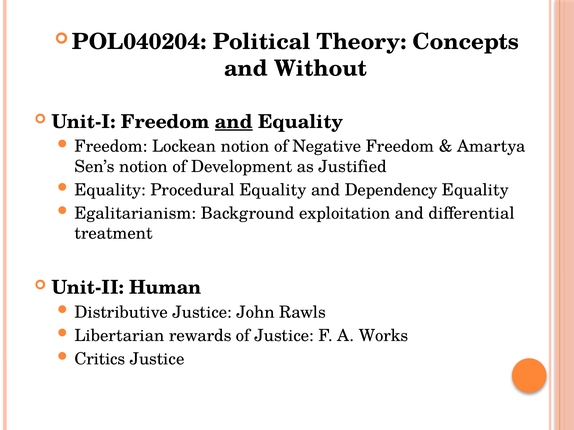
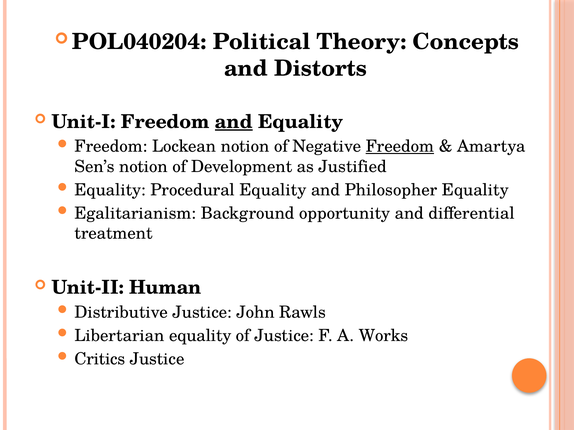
Without: Without -> Distorts
Freedom at (400, 147) underline: none -> present
Dependency: Dependency -> Philosopher
exploitation: exploitation -> opportunity
Libertarian rewards: rewards -> equality
